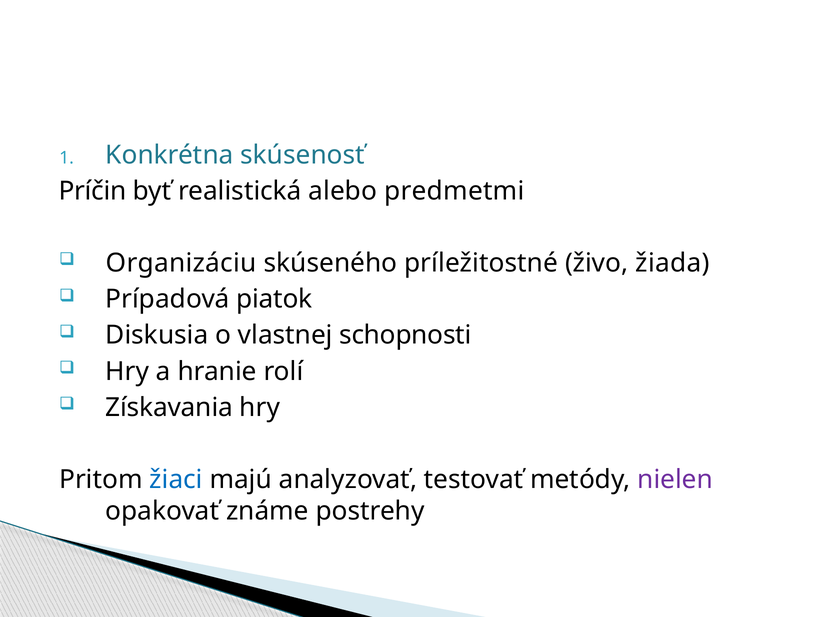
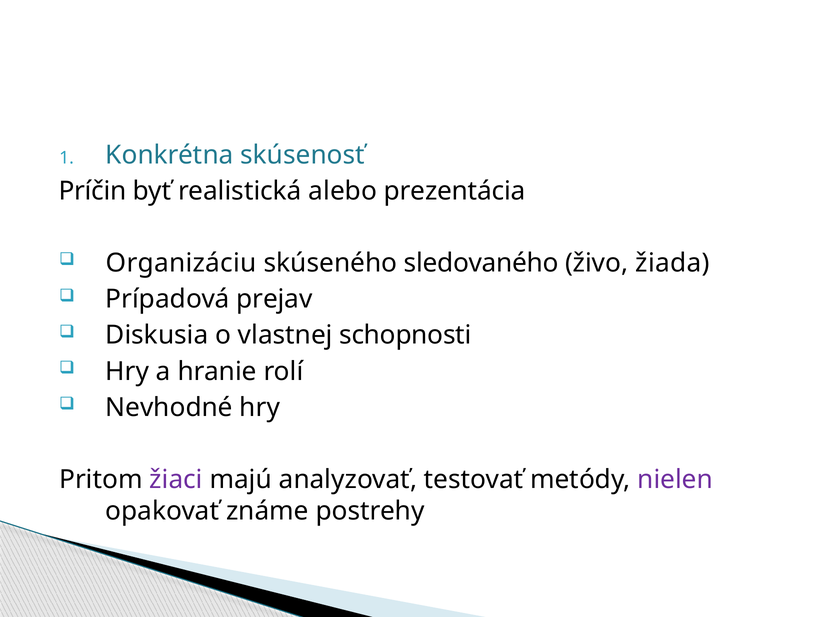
predmetmi: predmetmi -> prezentácia
príležitostné: príležitostné -> sledovaného
piatok: piatok -> prejav
Získavania: Získavania -> Nevhodné
žiaci colour: blue -> purple
